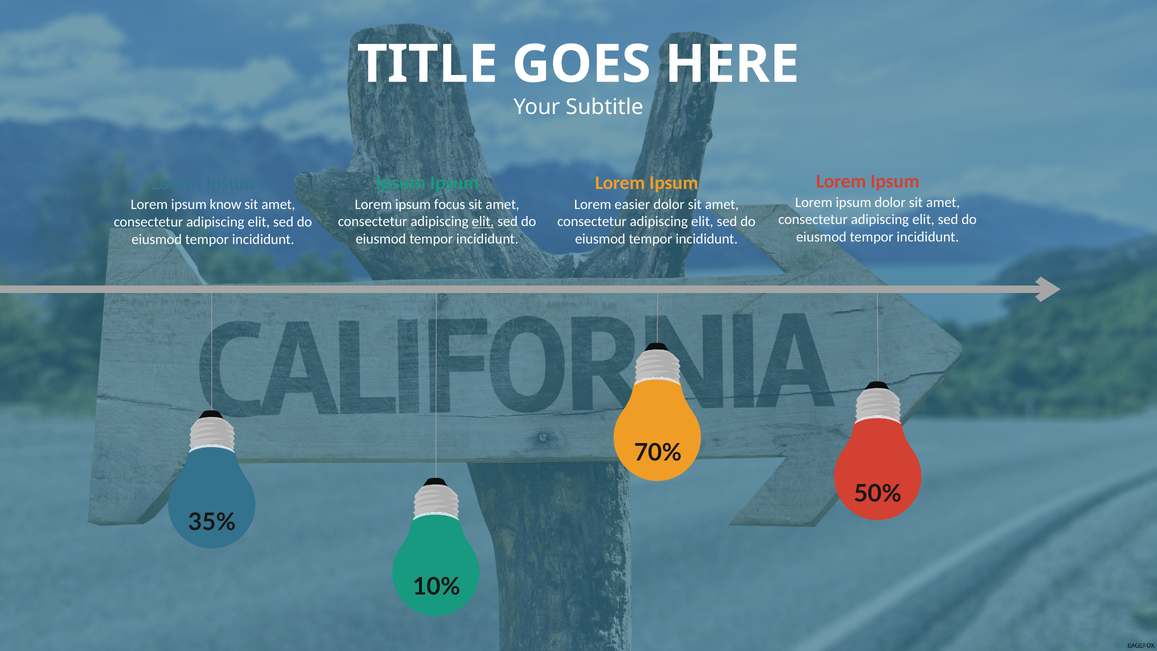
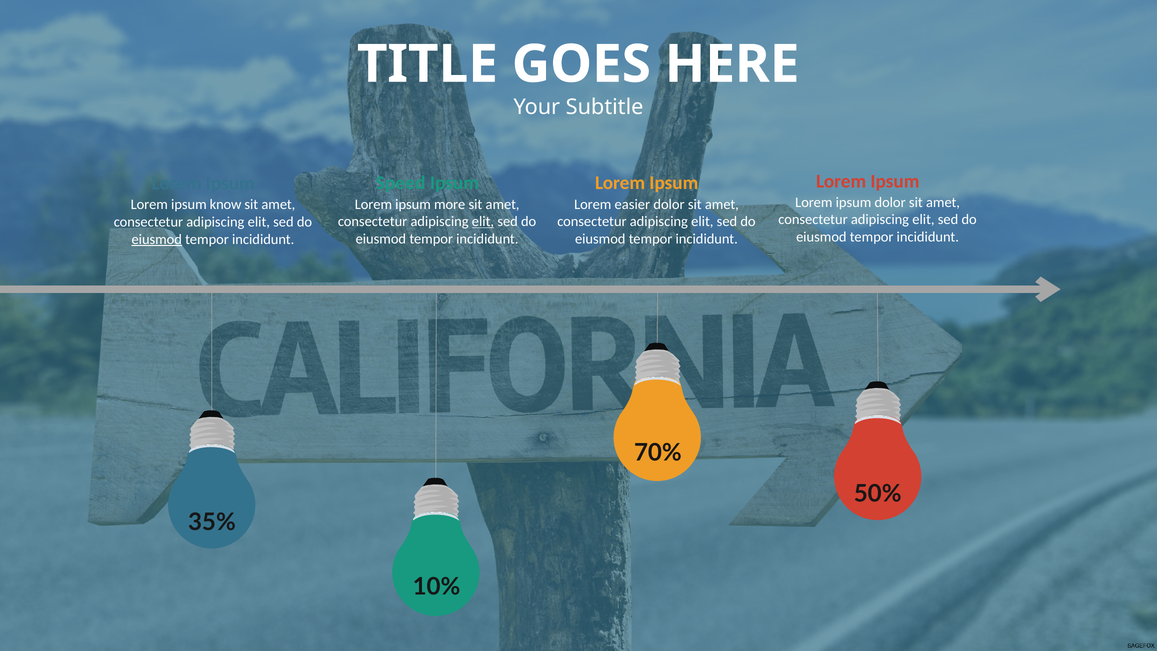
Ipsum at (401, 183): Ipsum -> Speed
focus: focus -> more
eiusmod at (157, 239) underline: none -> present
